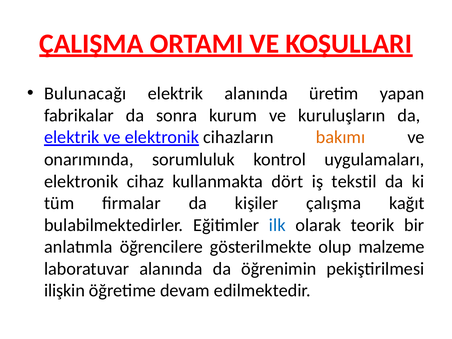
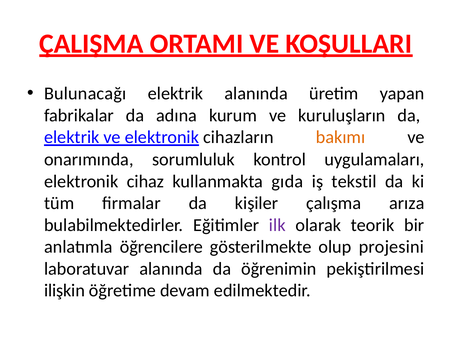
sonra: sonra -> adına
dört: dört -> gıda
kağıt: kağıt -> arıza
ilk colour: blue -> purple
malzeme: malzeme -> projesini
